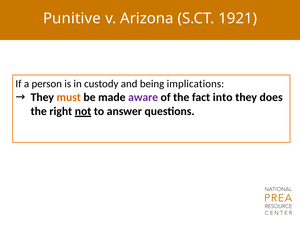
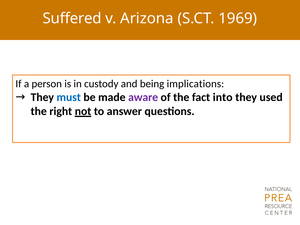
Punitive: Punitive -> Suffered
1921: 1921 -> 1969
must colour: orange -> blue
does: does -> used
